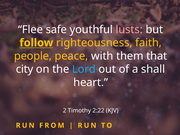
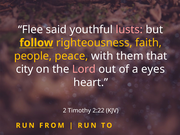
safe: safe -> said
Lord colour: light blue -> pink
shall: shall -> eyes
